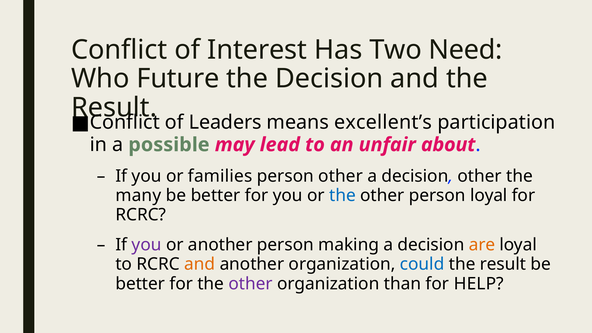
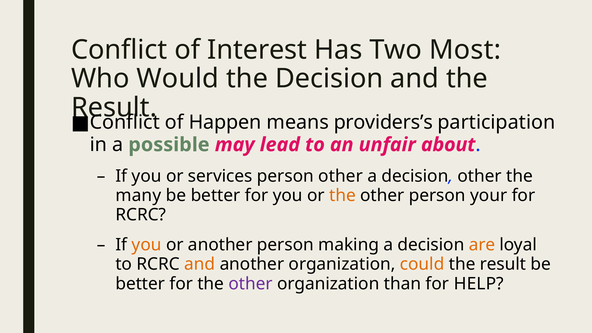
Need: Need -> Most
Future: Future -> Would
Leaders: Leaders -> Happen
excellent’s: excellent’s -> providers’s
families: families -> services
the at (342, 195) colour: blue -> orange
person loyal: loyal -> your
you at (147, 245) colour: purple -> orange
could colour: blue -> orange
